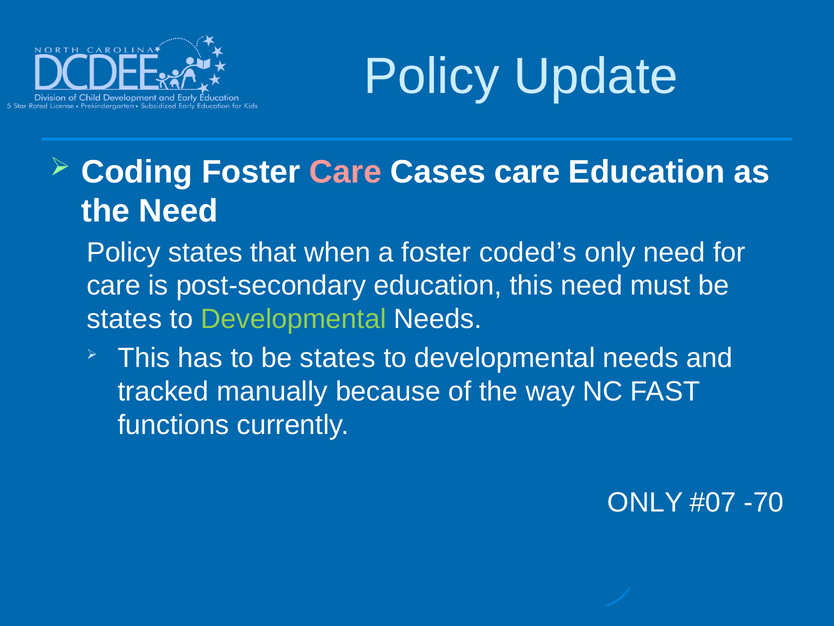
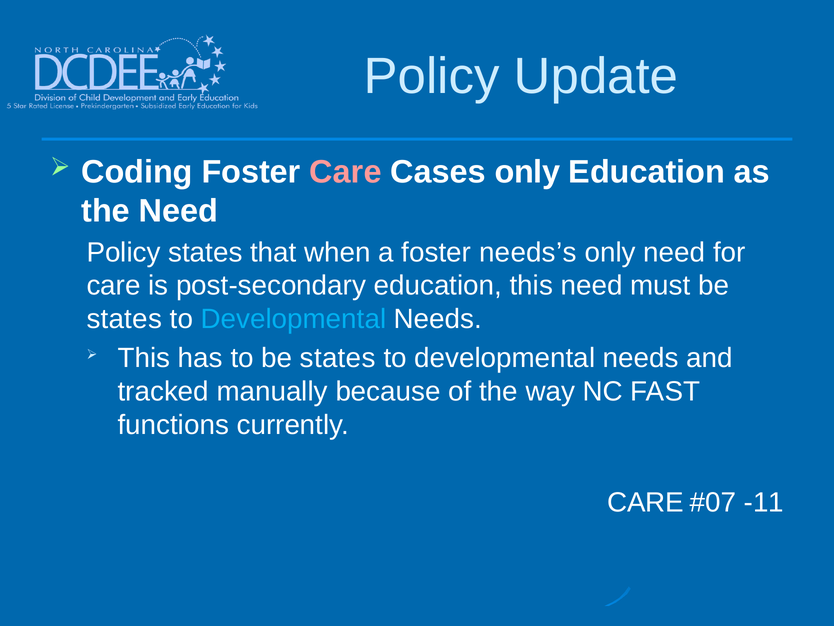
Cases care: care -> only
coded’s: coded’s -> needs’s
Developmental at (293, 319) colour: light green -> light blue
ONLY at (645, 502): ONLY -> CARE
-70: -70 -> -11
